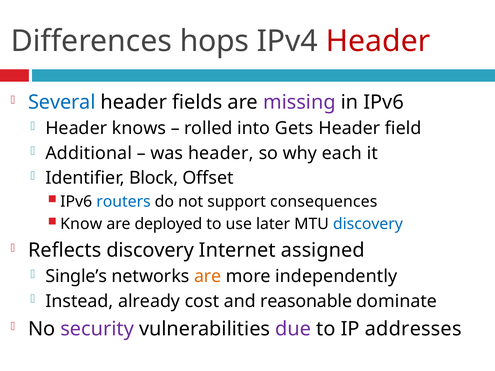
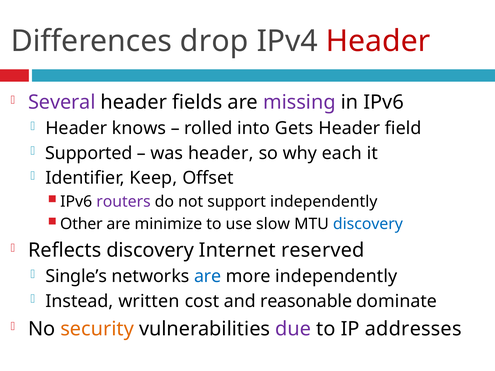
hops: hops -> drop
Several colour: blue -> purple
Additional: Additional -> Supported
Block: Block -> Keep
routers colour: blue -> purple
support consequences: consequences -> independently
Know: Know -> Other
deployed: deployed -> minimize
later: later -> slow
assigned: assigned -> reserved
are at (208, 277) colour: orange -> blue
already: already -> written
security colour: purple -> orange
